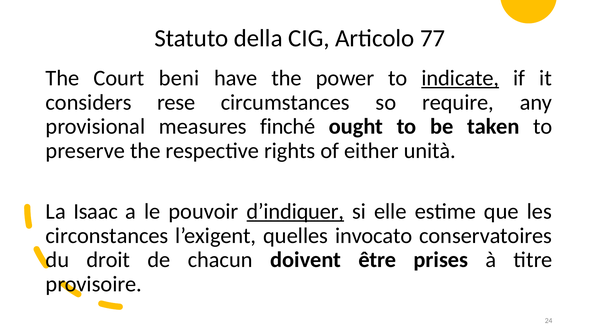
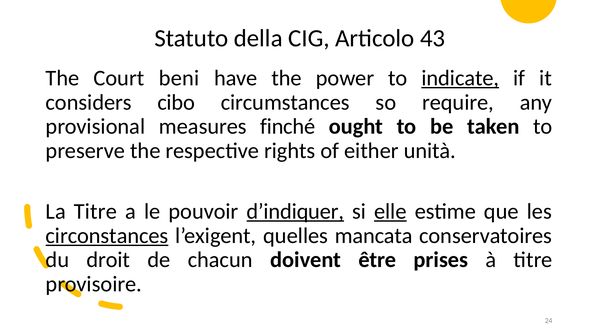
77: 77 -> 43
rese: rese -> cibo
La Isaac: Isaac -> Titre
elle underline: none -> present
circonstances underline: none -> present
invocato: invocato -> mancata
